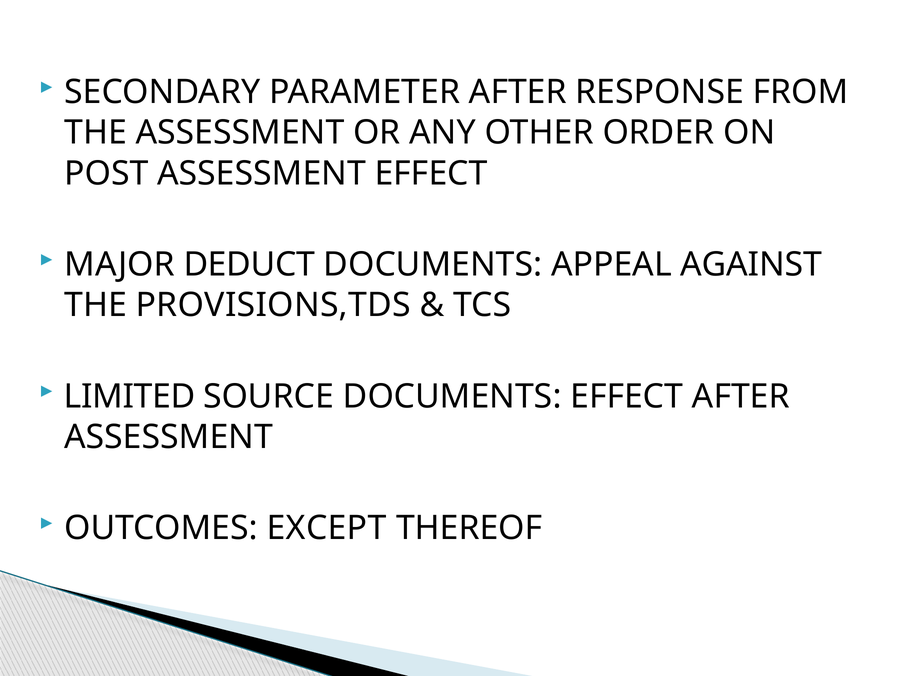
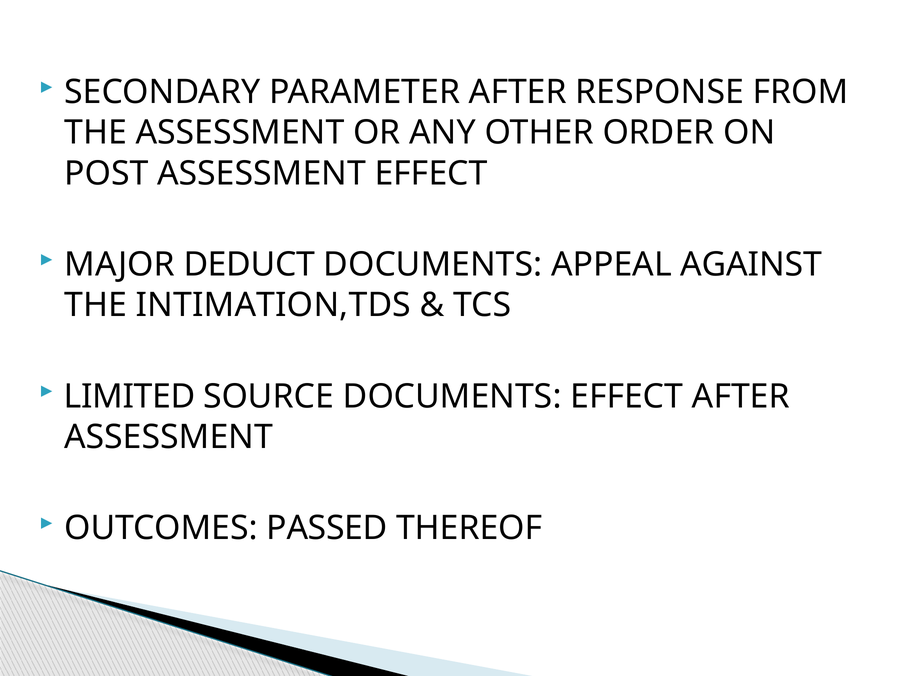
PROVISIONS,TDS: PROVISIONS,TDS -> INTIMATION,TDS
EXCEPT: EXCEPT -> PASSED
